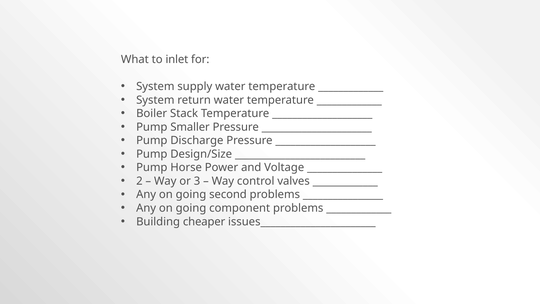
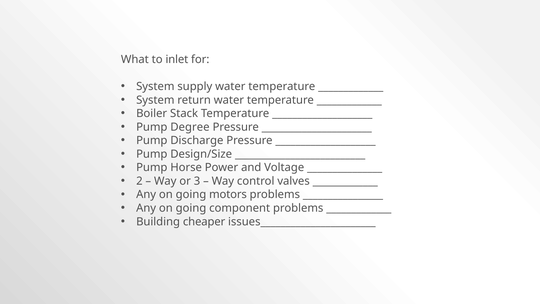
Smaller: Smaller -> Degree
second: second -> motors
